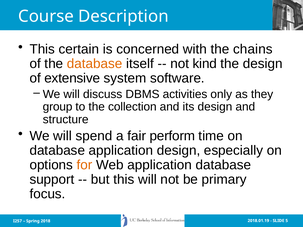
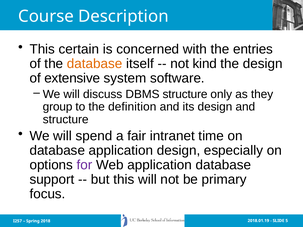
chains: chains -> entries
DBMS activities: activities -> structure
collection: collection -> definition
perform: perform -> intranet
for colour: orange -> purple
